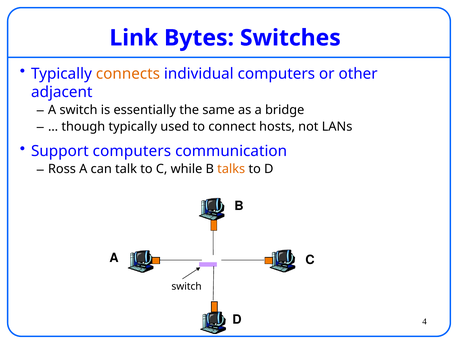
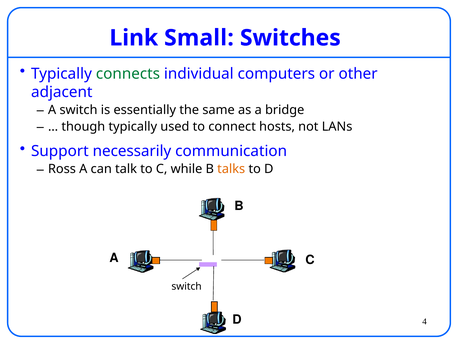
Bytes: Bytes -> Small
connects colour: orange -> green
Support computers: computers -> necessarily
